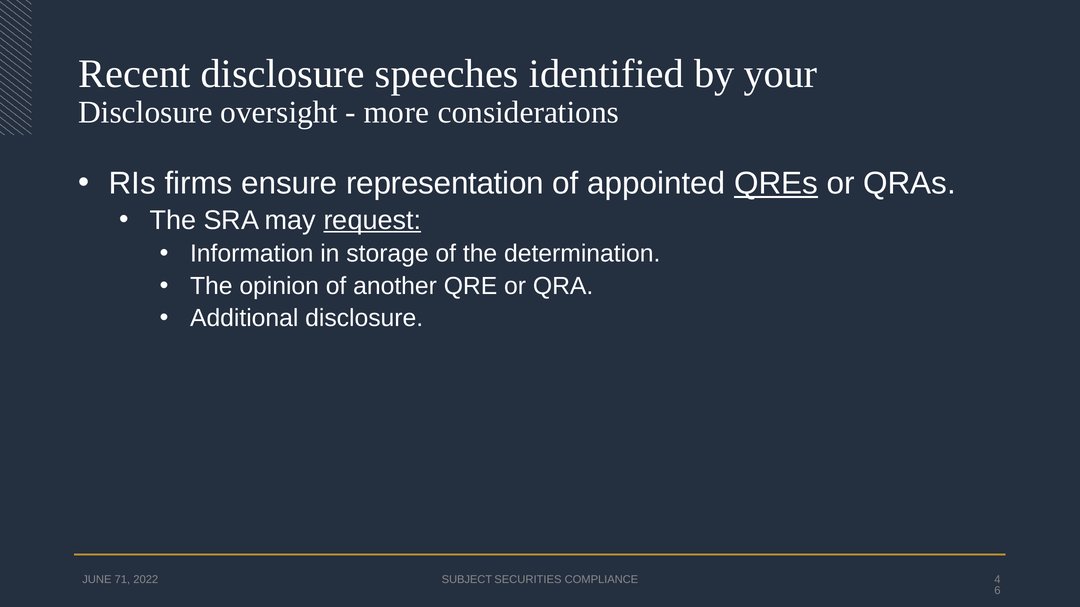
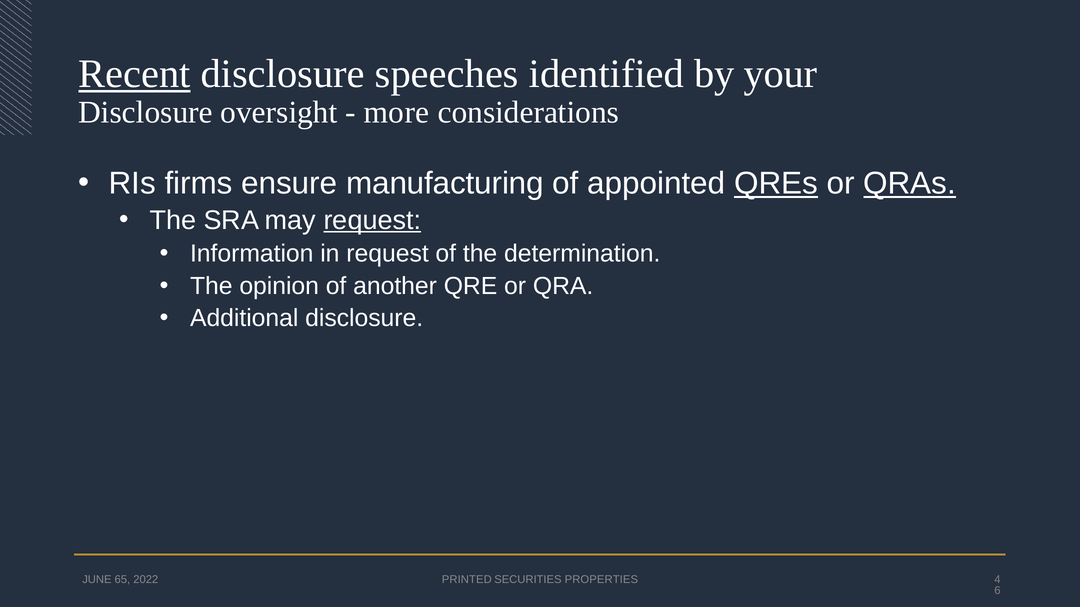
Recent underline: none -> present
representation: representation -> manufacturing
QRAs underline: none -> present
in storage: storage -> request
71: 71 -> 65
SUBJECT: SUBJECT -> PRINTED
COMPLIANCE: COMPLIANCE -> PROPERTIES
